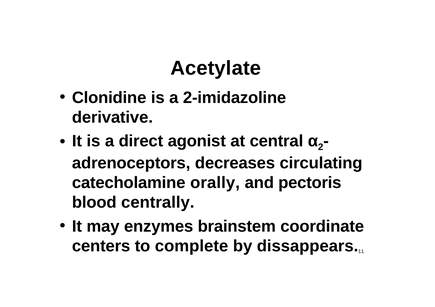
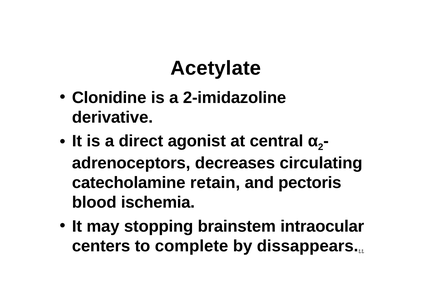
orally: orally -> retain
centrally: centrally -> ischemia
enzymes: enzymes -> stopping
coordinate: coordinate -> intraocular
